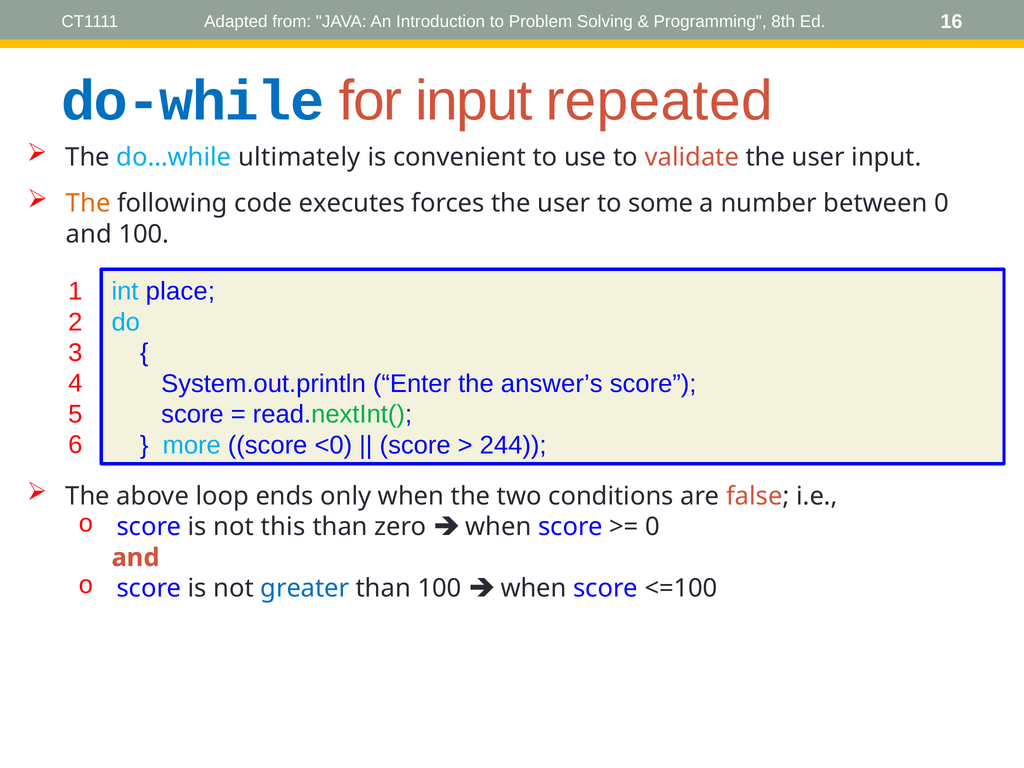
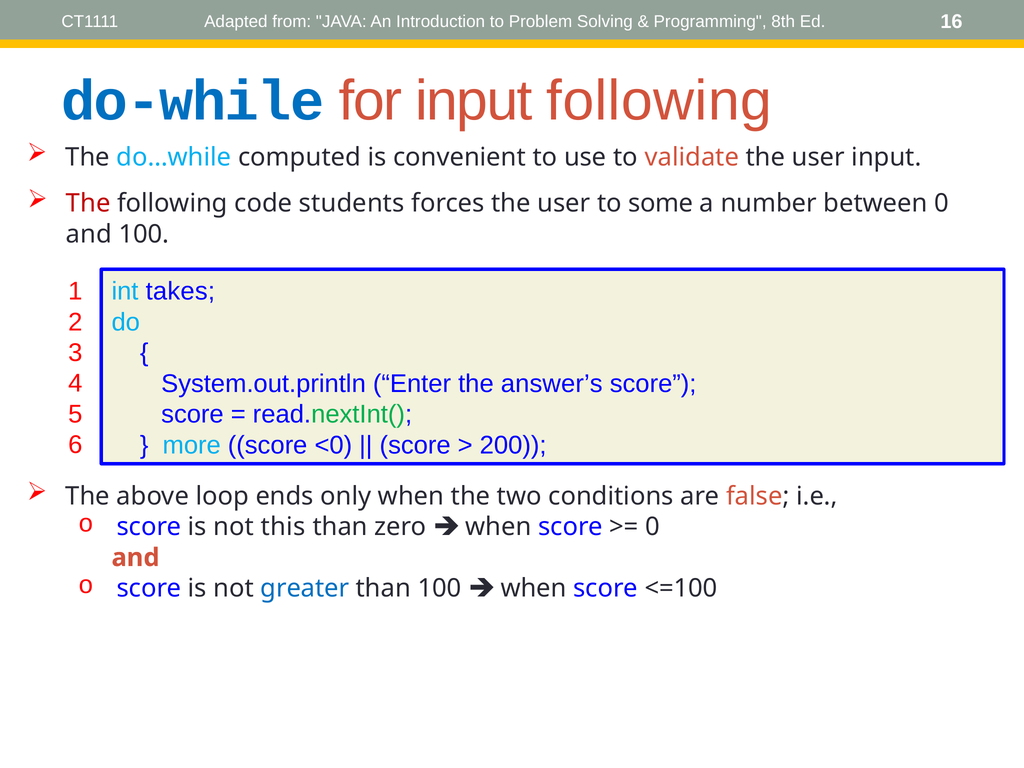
input repeated: repeated -> following
ultimately: ultimately -> computed
The at (88, 204) colour: orange -> red
executes: executes -> students
place: place -> takes
244: 244 -> 200
